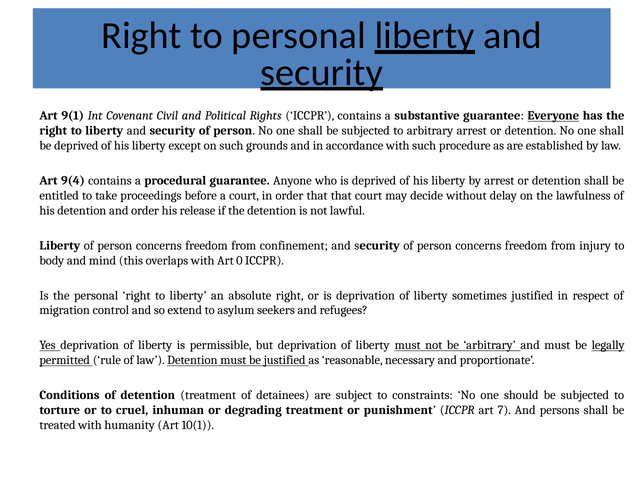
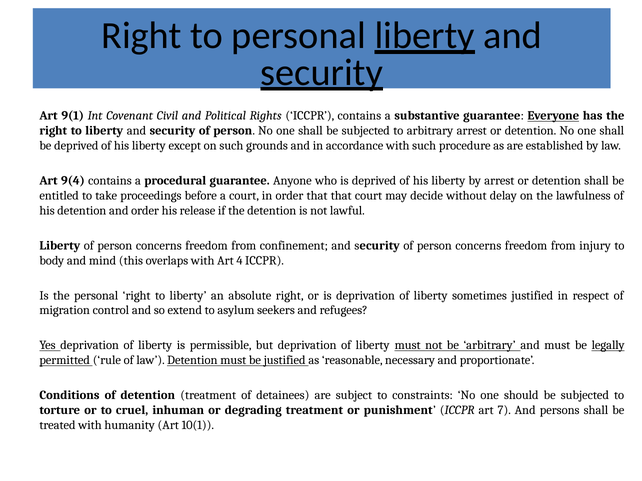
0: 0 -> 4
